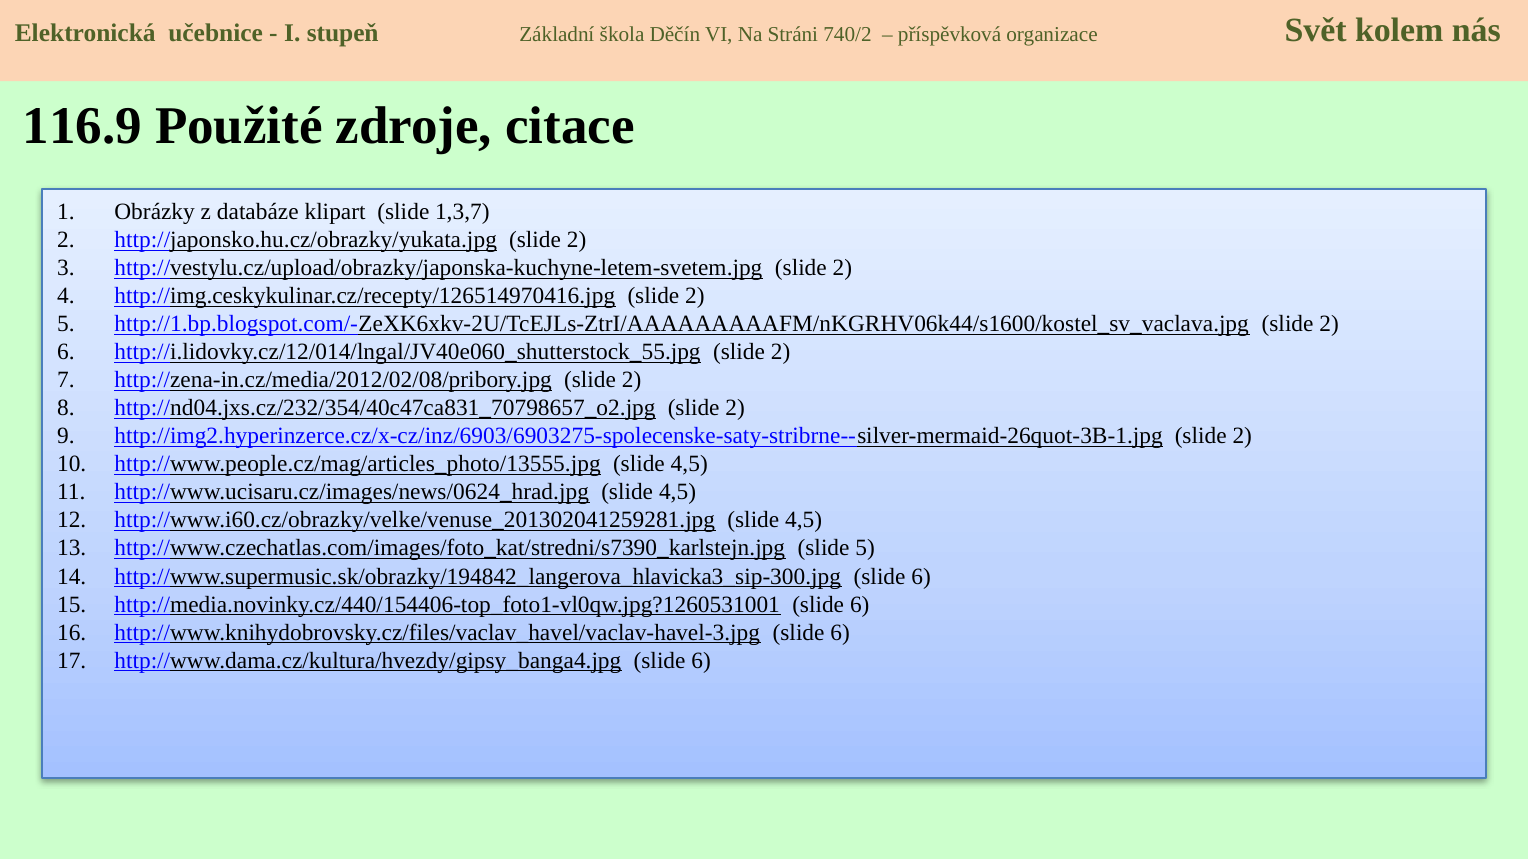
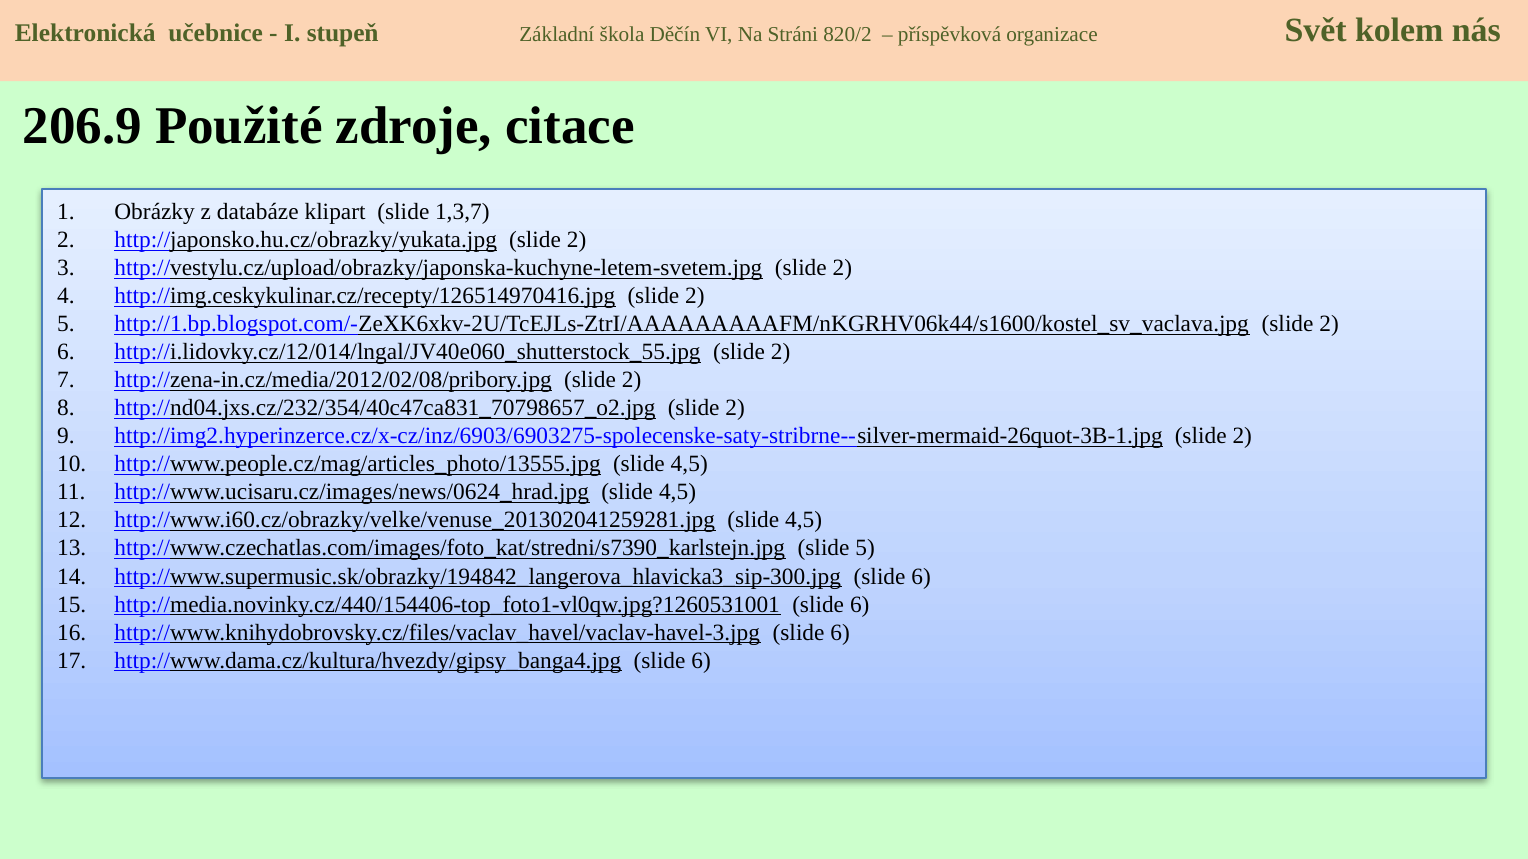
740/2: 740/2 -> 820/2
116.9: 116.9 -> 206.9
